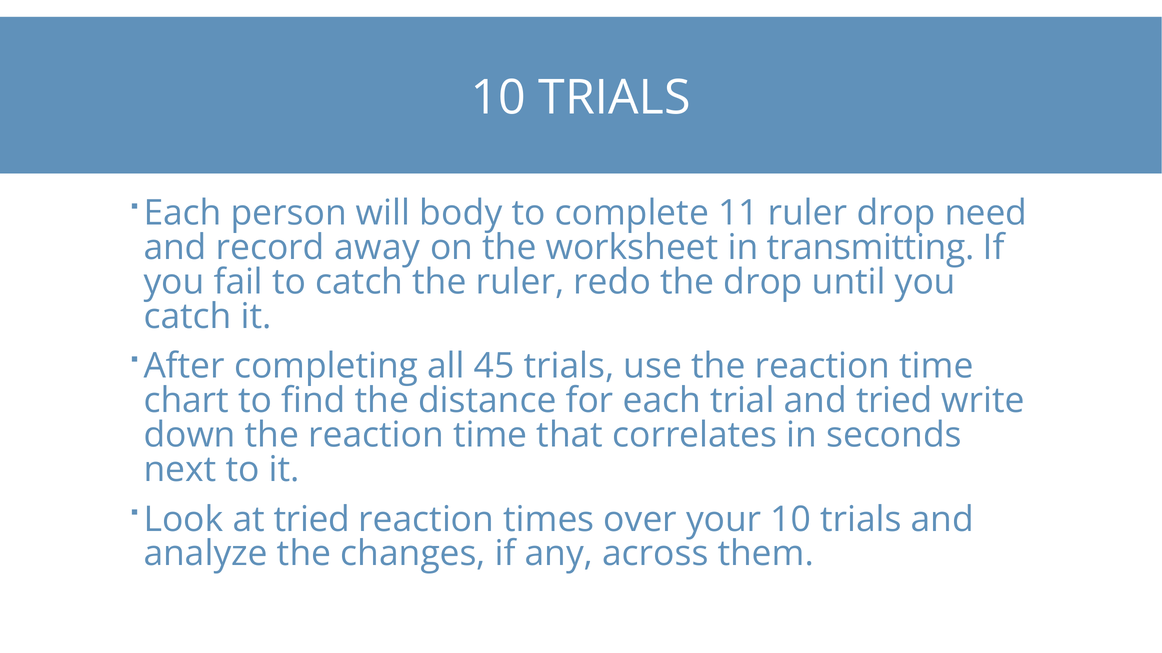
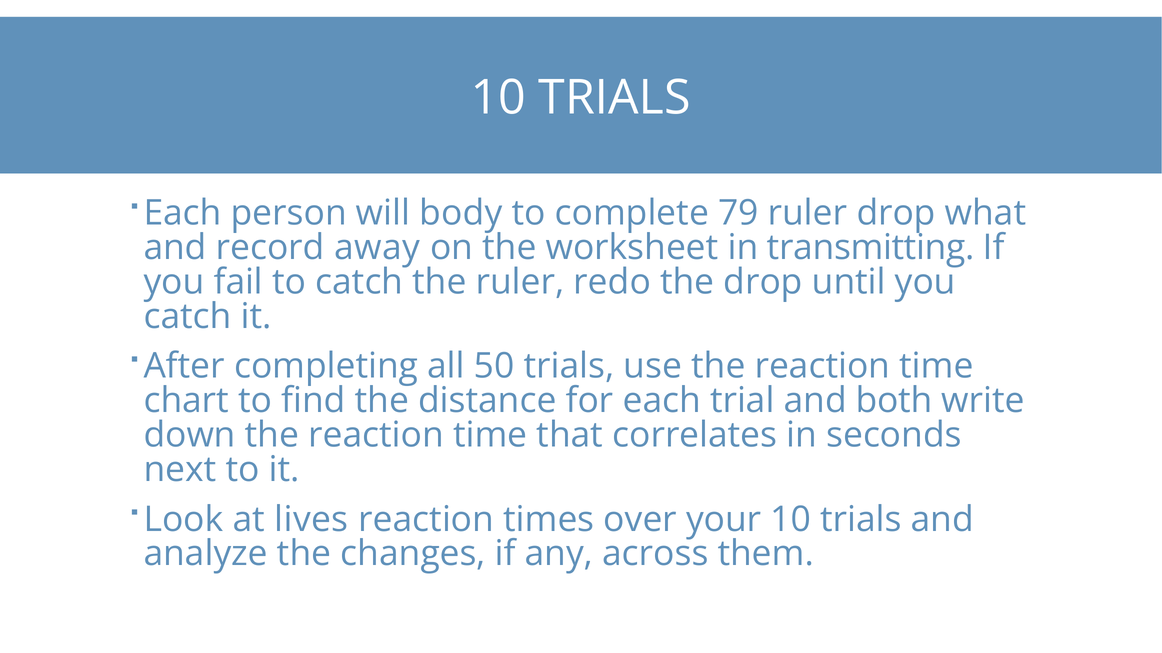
11: 11 -> 79
need: need -> what
45: 45 -> 50
and tried: tried -> both
at tried: tried -> lives
